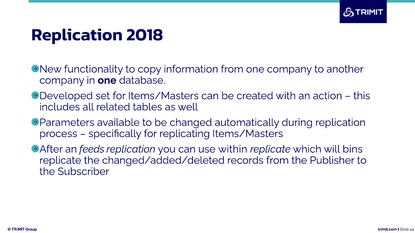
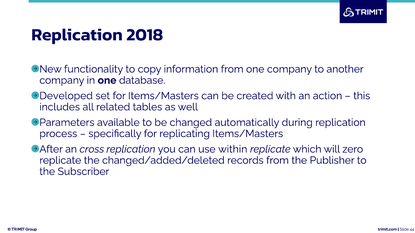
feeds: feeds -> cross
bins: bins -> zero
